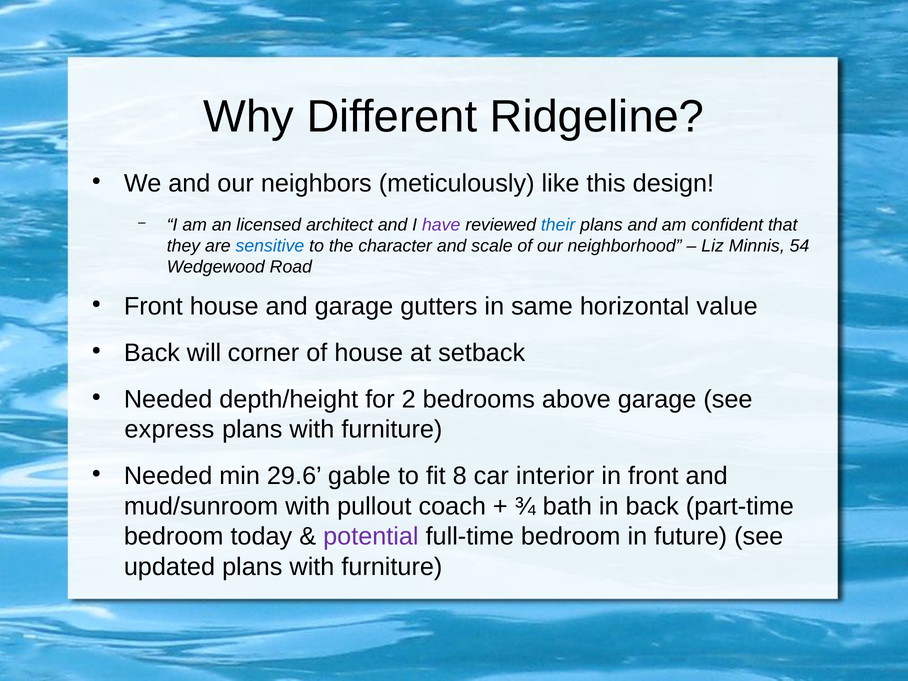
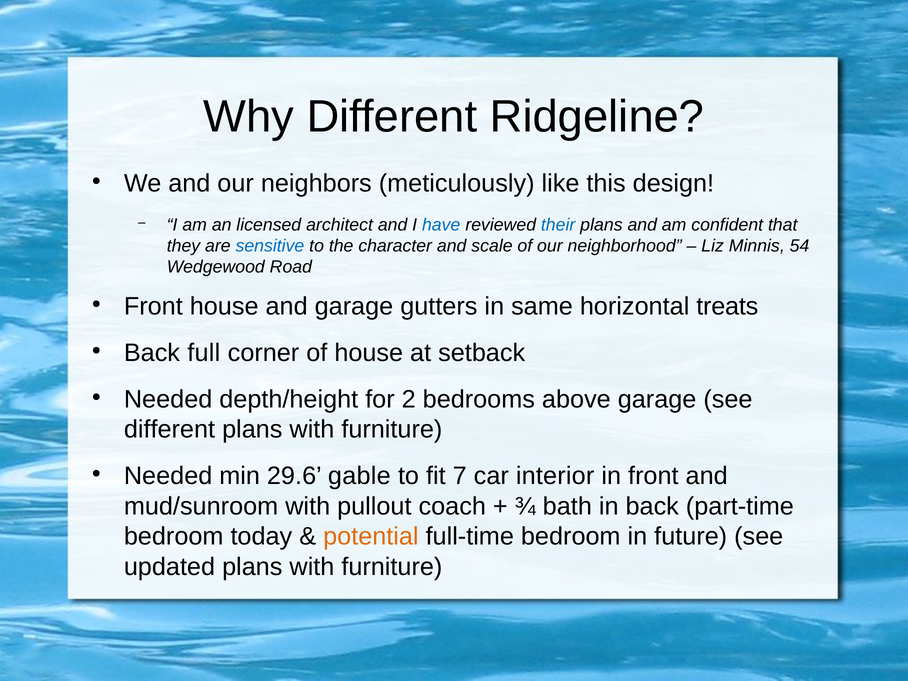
have colour: purple -> blue
value: value -> treats
will: will -> full
express at (169, 430): express -> different
8: 8 -> 7
potential colour: purple -> orange
